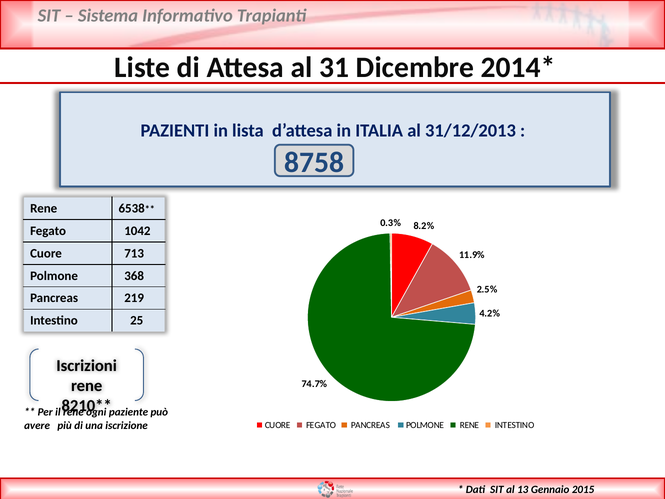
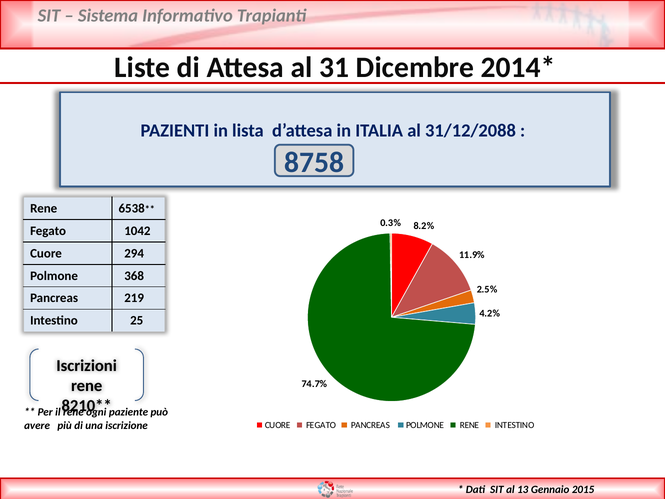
31/12/2013: 31/12/2013 -> 31/12/2088
713: 713 -> 294
